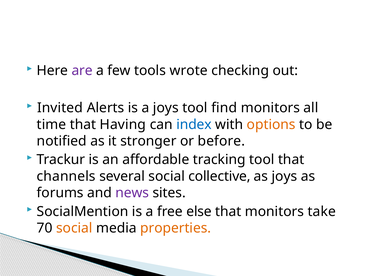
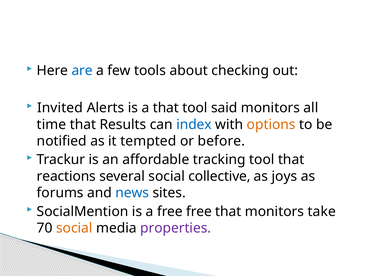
are colour: purple -> blue
wrote: wrote -> about
a joys: joys -> that
find: find -> said
Having: Having -> Results
stronger: stronger -> tempted
channels: channels -> reactions
news colour: purple -> blue
free else: else -> free
properties colour: orange -> purple
